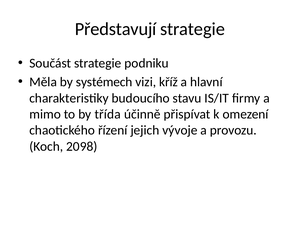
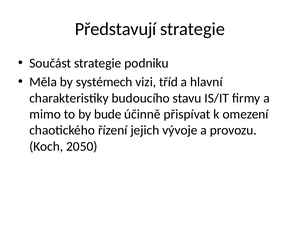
kříž: kříž -> tříd
třída: třída -> bude
2098: 2098 -> 2050
